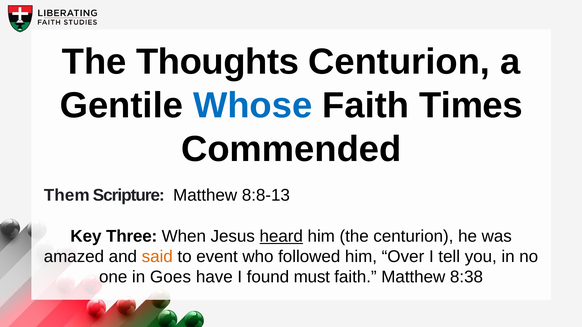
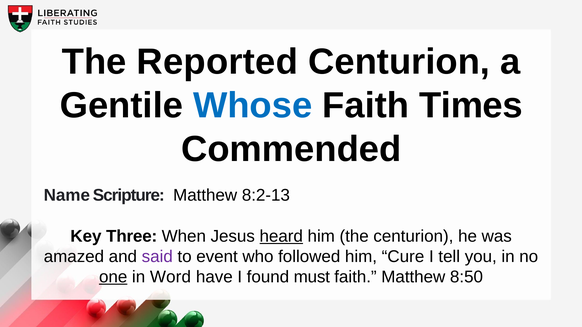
Thoughts: Thoughts -> Reported
Them: Them -> Name
8:8-13: 8:8-13 -> 8:2-13
said colour: orange -> purple
Over: Over -> Cure
one underline: none -> present
Goes: Goes -> Word
8:38: 8:38 -> 8:50
